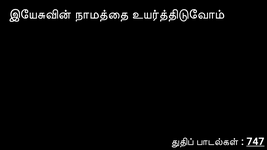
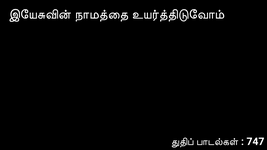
747 underline: present -> none
